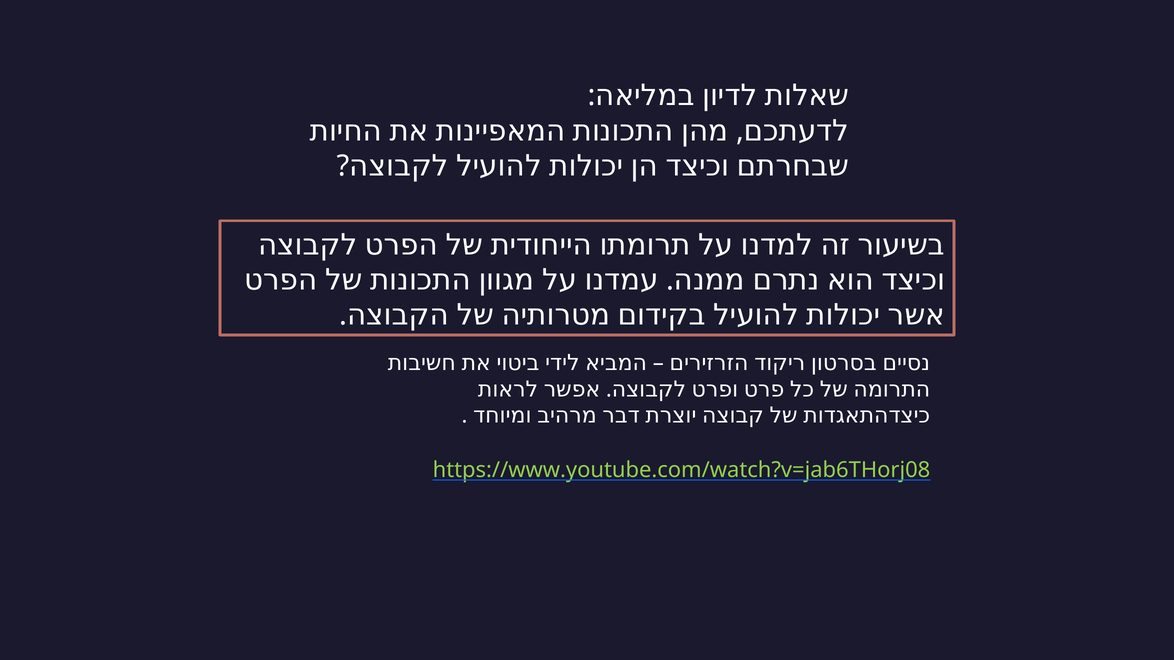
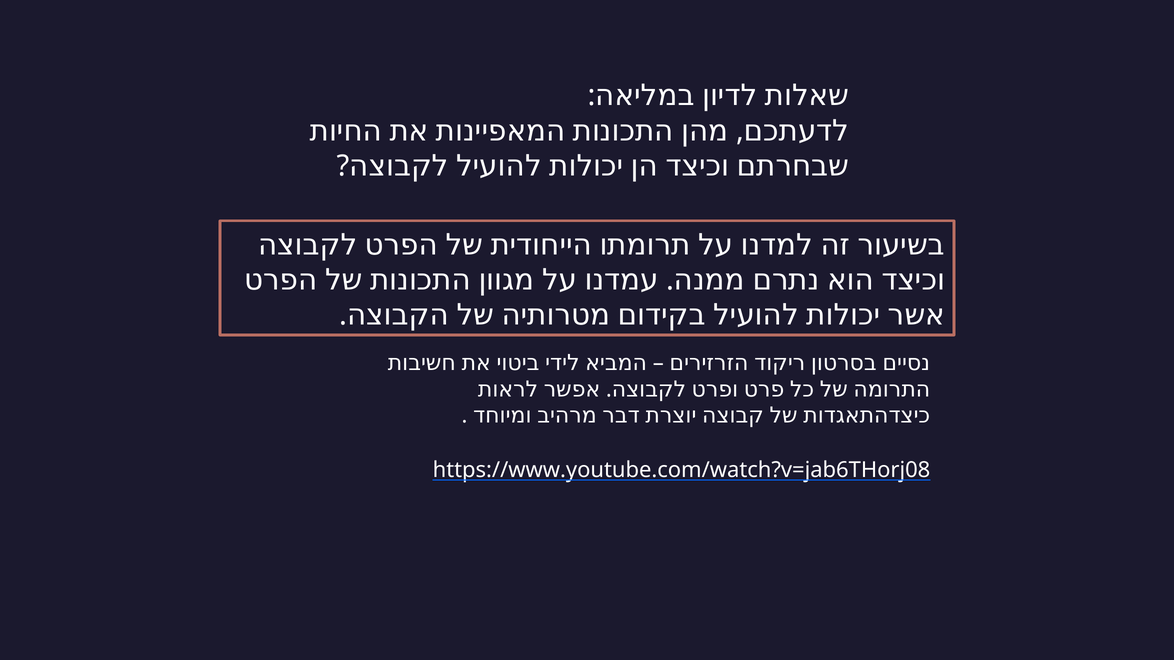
https://www.youtube.com/watch?v=jab6THorj08 colour: light green -> white
